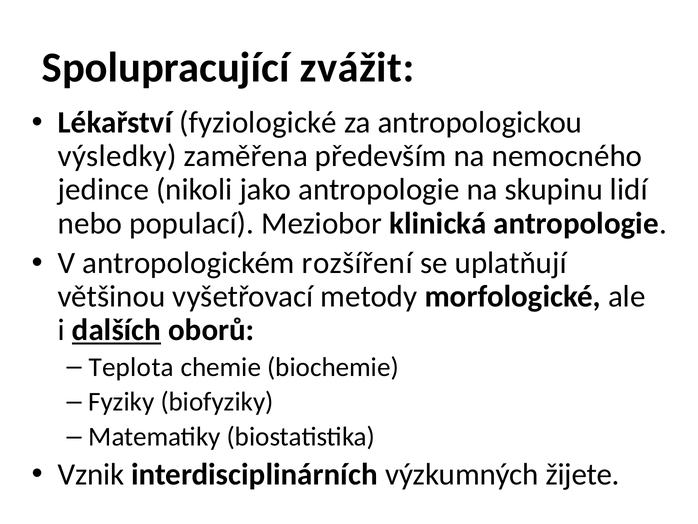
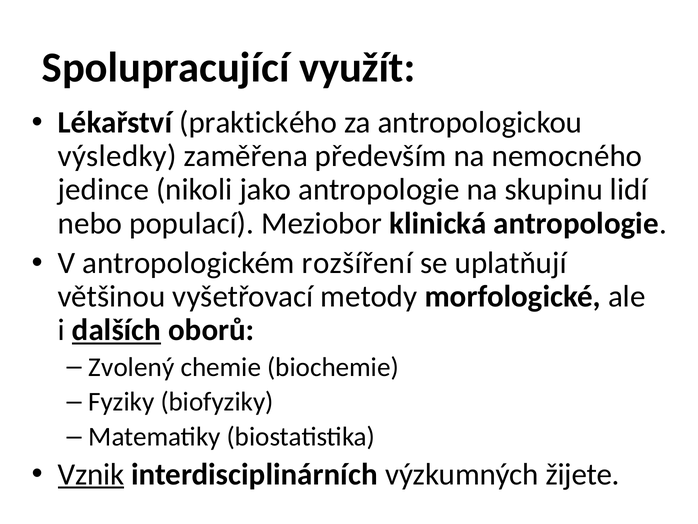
zvážit: zvážit -> využít
fyziologické: fyziologické -> praktického
Teplota: Teplota -> Zvolený
Vznik underline: none -> present
